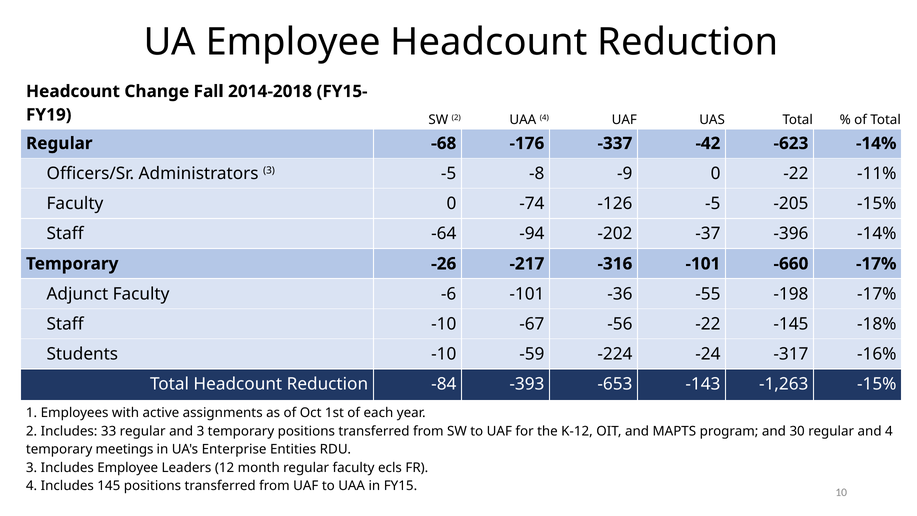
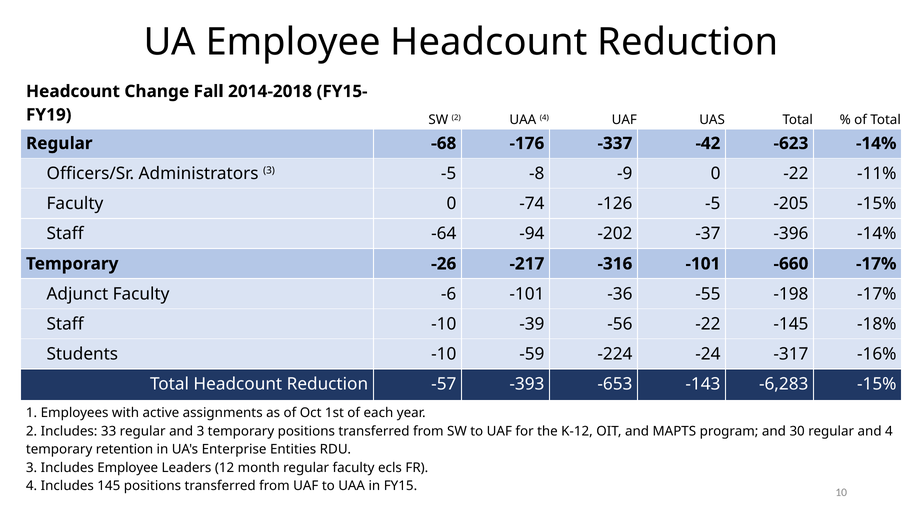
-67: -67 -> -39
-84: -84 -> -57
-1,263: -1,263 -> -6,283
meetings: meetings -> retention
